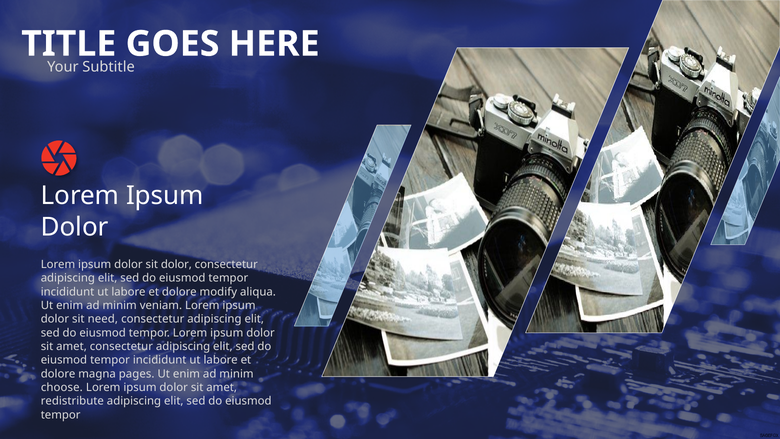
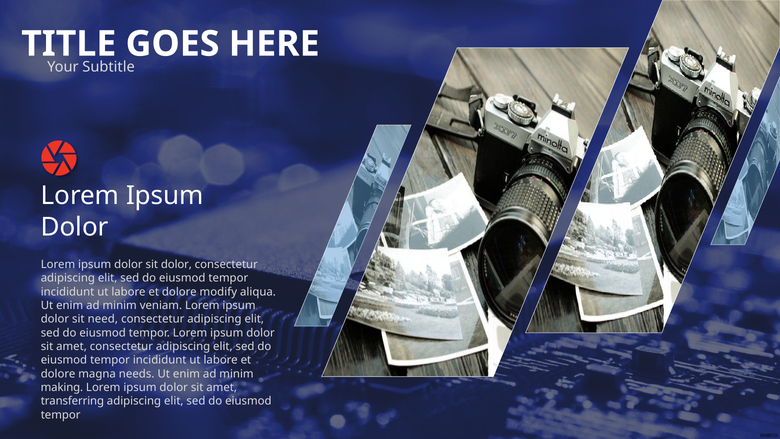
pages: pages -> needs
choose: choose -> making
redistribute: redistribute -> transferring
